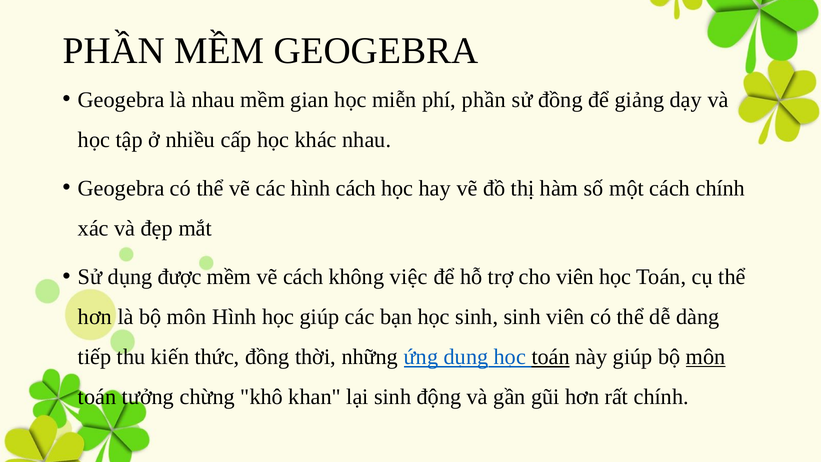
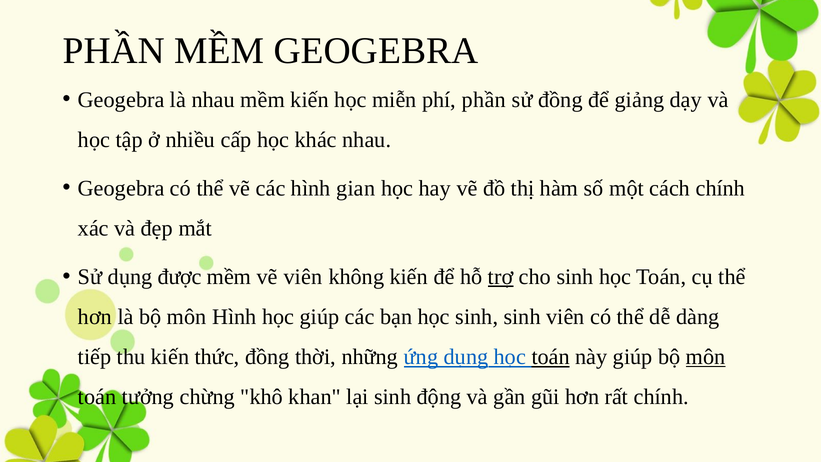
mềm gian: gian -> kiến
hình cách: cách -> gian
vẽ cách: cách -> viên
không việc: việc -> kiến
trợ underline: none -> present
cho viên: viên -> sinh
